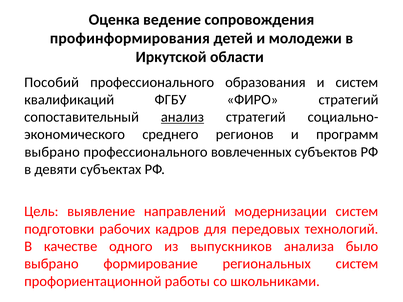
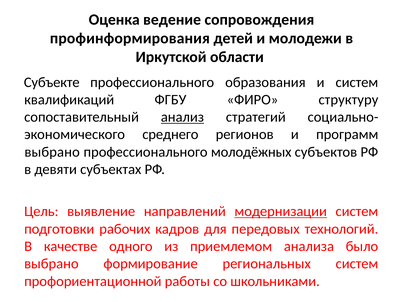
Пособий: Пособий -> Субъекте
ФИРО стратегий: стратегий -> структуру
вовлеченных: вовлеченных -> молодёжных
модернизации underline: none -> present
выпускников: выпускников -> приемлемом
